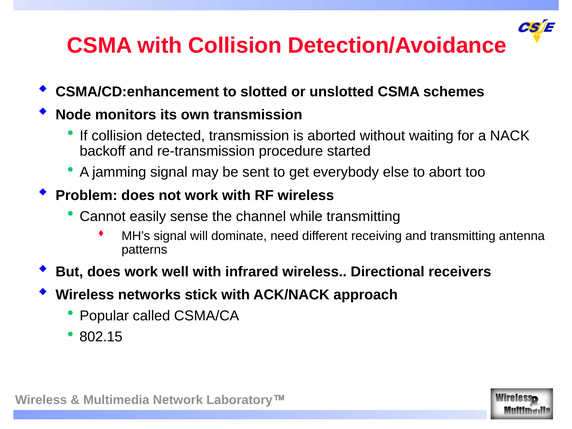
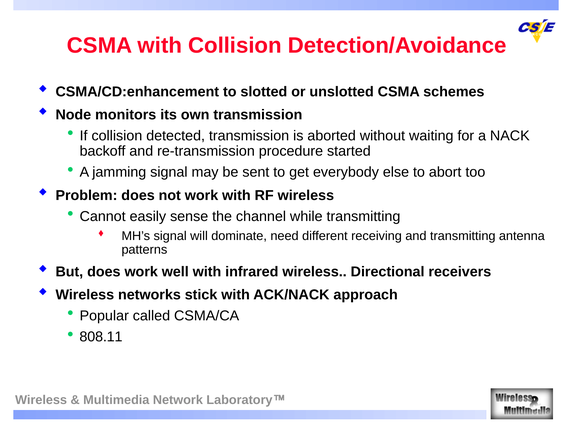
802.15: 802.15 -> 808.11
